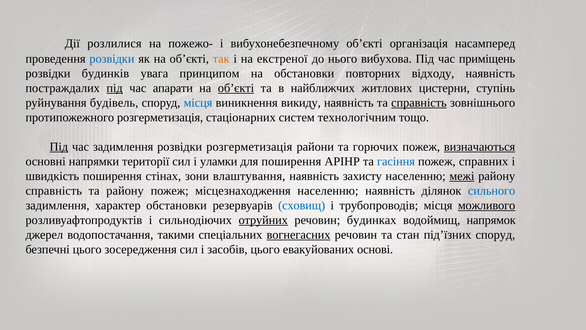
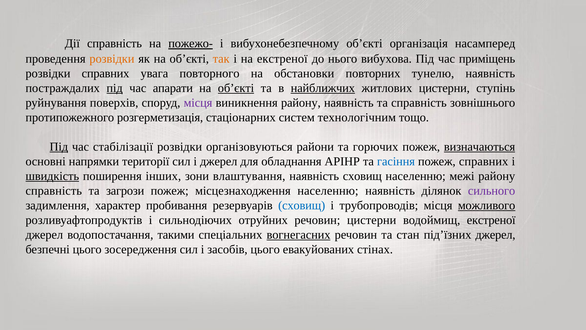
Дії розлилися: розлилися -> справність
пожежо- underline: none -> present
розвідки at (112, 59) colour: blue -> orange
розвідки будинків: будинків -> справних
принципом: принципом -> повторного
відходу: відходу -> тунелю
найближчих underline: none -> present
будівель: будівель -> поверхів
місця at (198, 103) colour: blue -> purple
виникнення викиду: викиду -> району
справність at (419, 103) underline: present -> none
час задимлення: задимлення -> стабілізації
розвідки розгерметизація: розгерметизація -> організовуються
і уламки: уламки -> джерел
для поширення: поширення -> обладнання
швидкість underline: none -> present
стінах: стінах -> інших
наявність захисту: захисту -> сховищ
межі underline: present -> none
та району: району -> загрози
сильного colour: blue -> purple
характер обстановки: обстановки -> пробивання
отруйних underline: present -> none
речовин будинках: будинках -> цистерни
водоймищ напрямок: напрямок -> екстреної
під’їзних споруд: споруд -> джерел
основі: основі -> стінах
